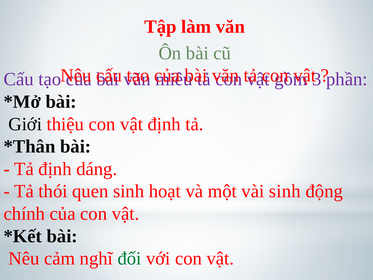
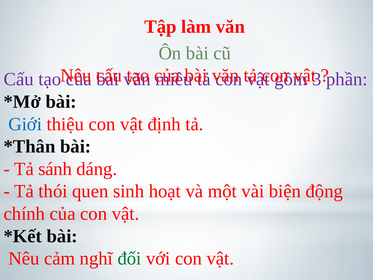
Giới colour: black -> blue
Tả định: định -> sánh
vài sinh: sinh -> biện
